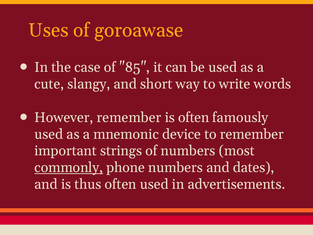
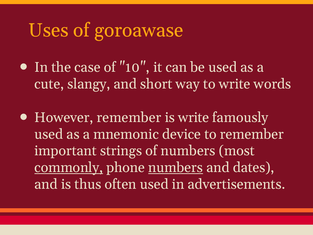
85: 85 -> 10
is often: often -> write
numbers at (176, 167) underline: none -> present
